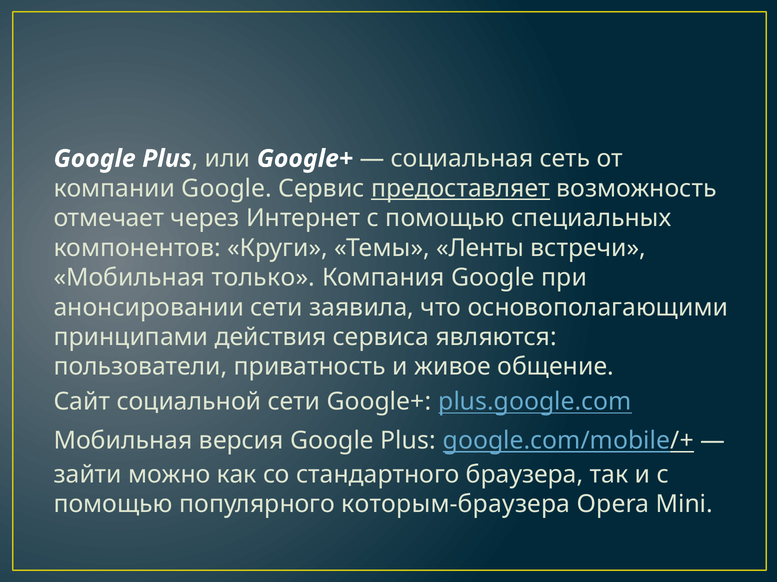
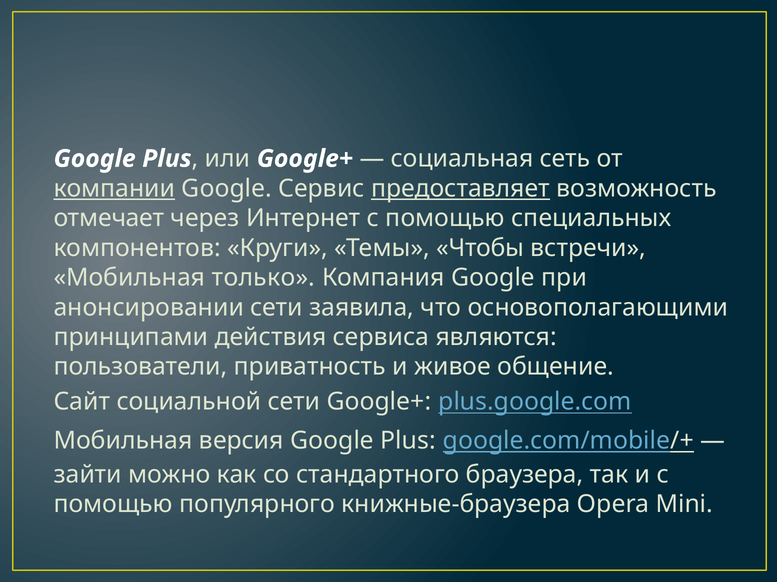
компании underline: none -> present
Ленты: Ленты -> Чтобы
которым-браузера: которым-браузера -> книжные-браузера
